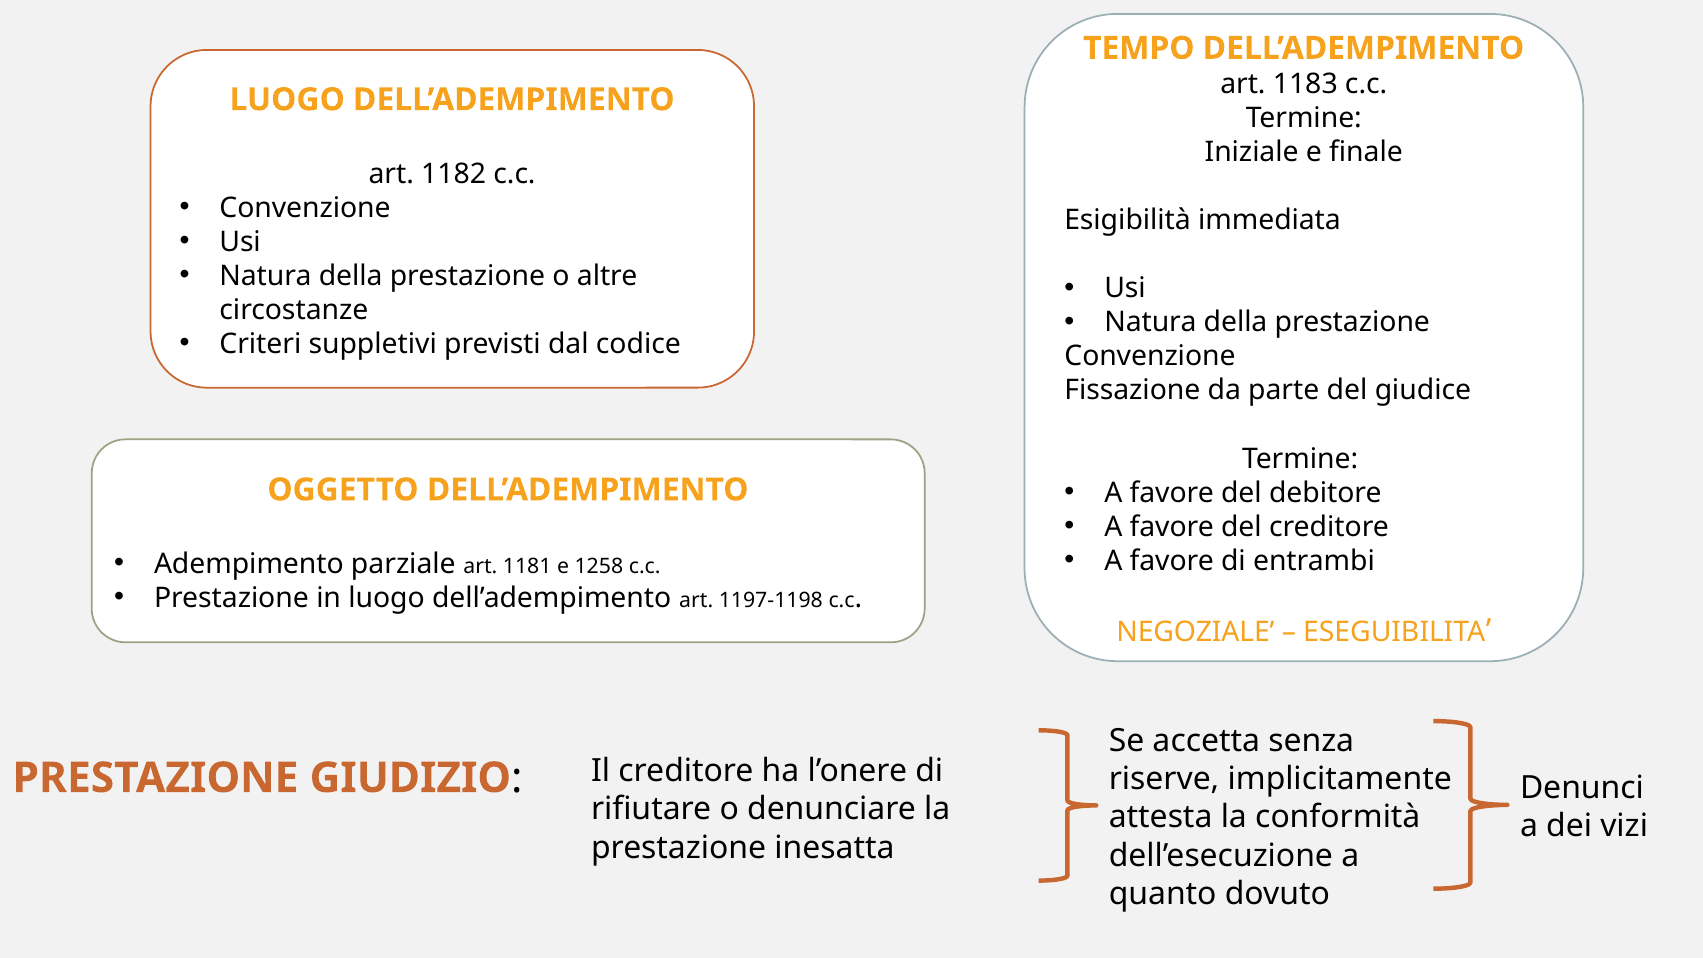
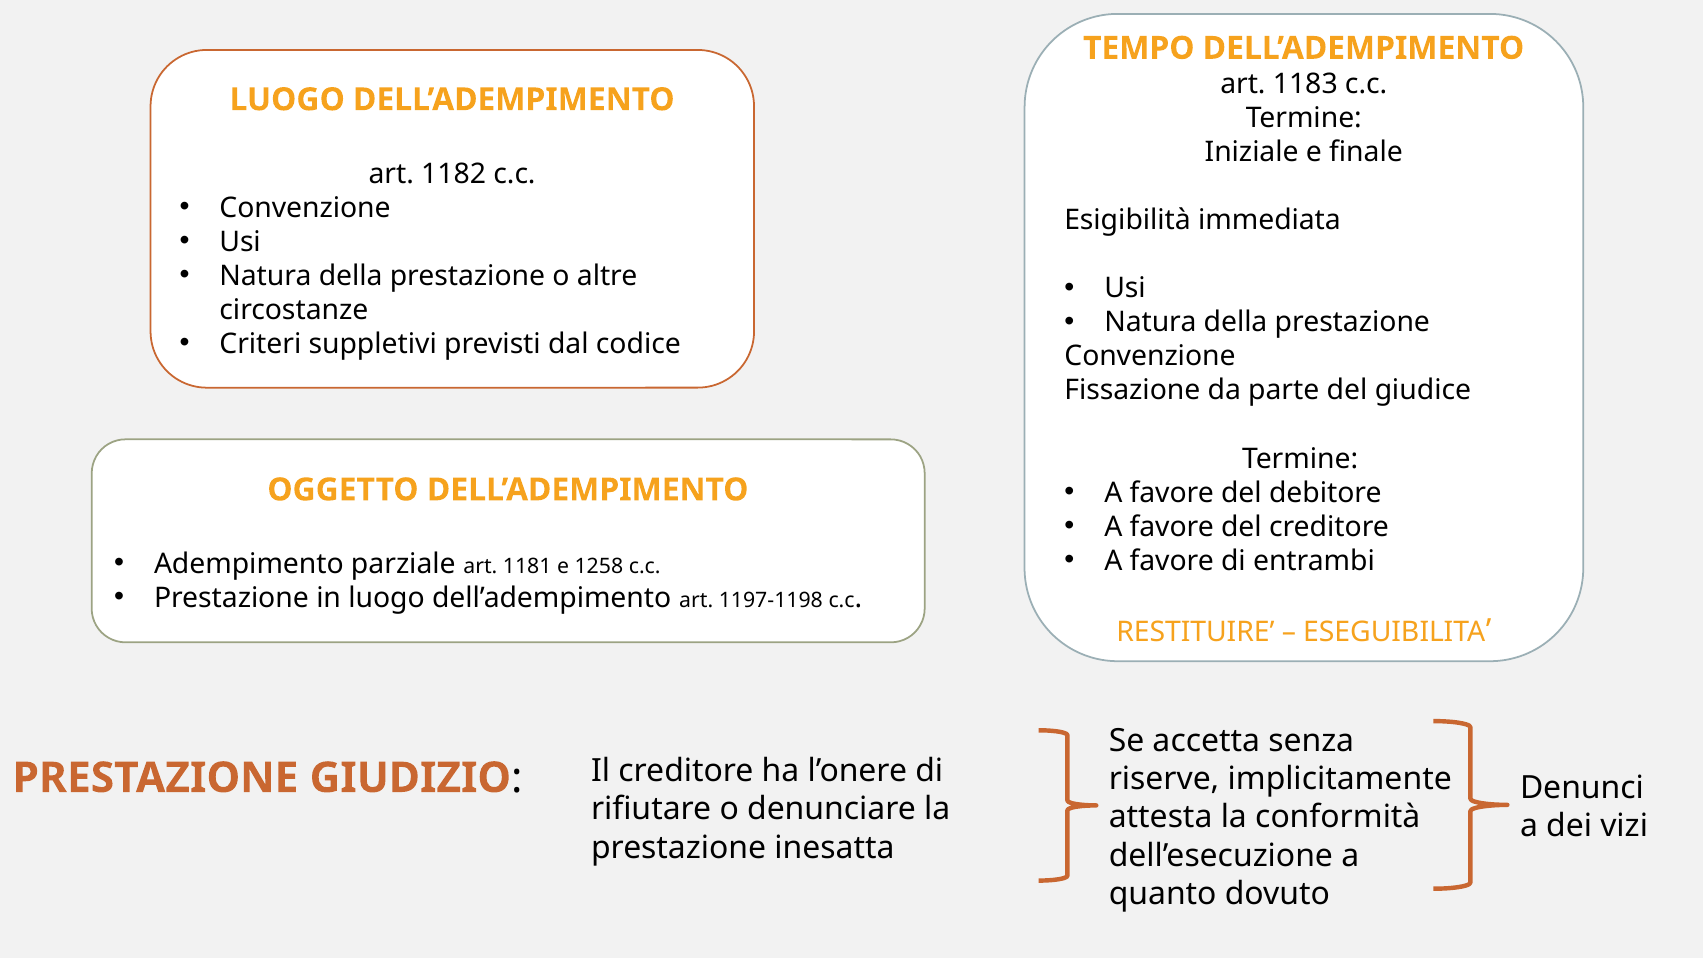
NEGOZIALE: NEGOZIALE -> RESTITUIRE
